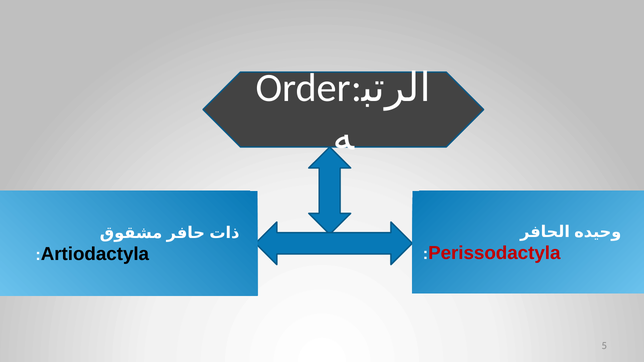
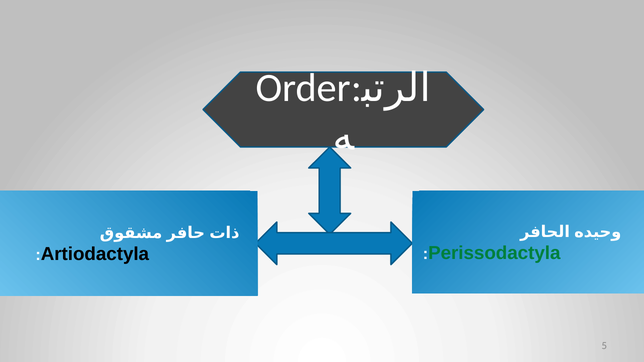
Perissodactyla colour: red -> green
